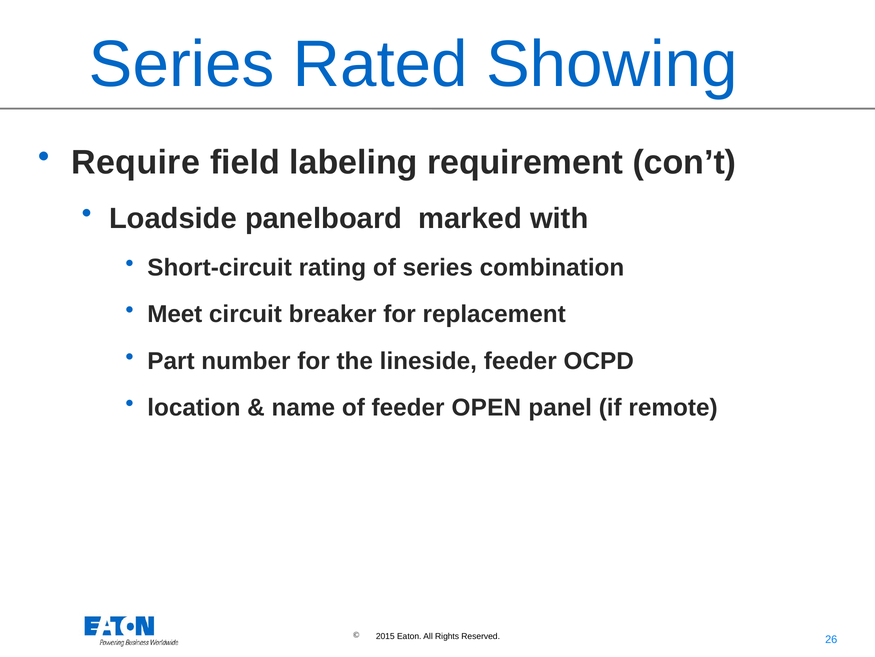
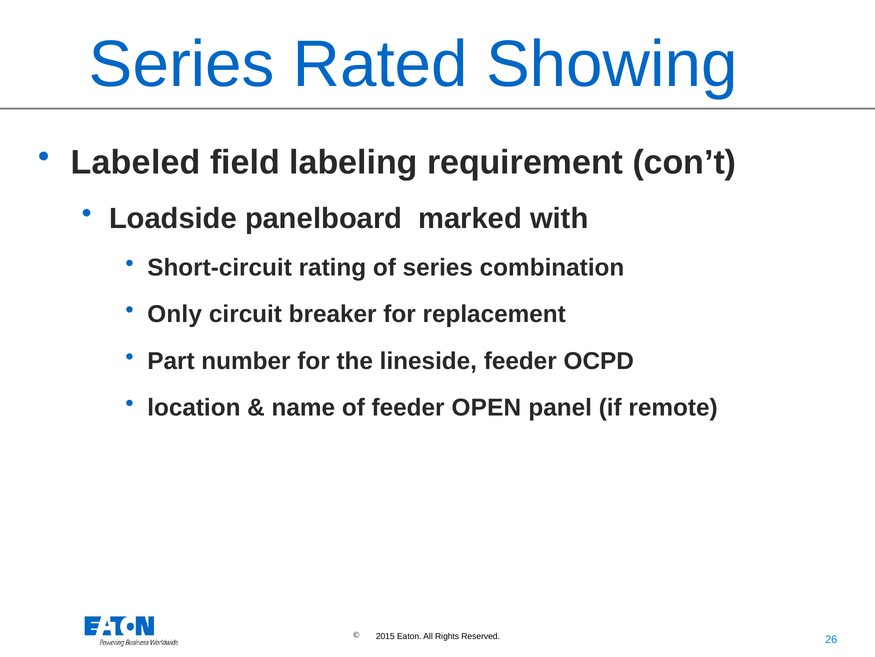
Require: Require -> Labeled
Meet: Meet -> Only
